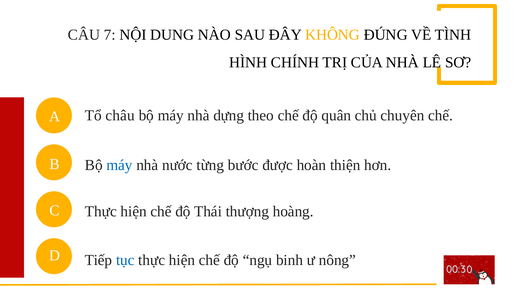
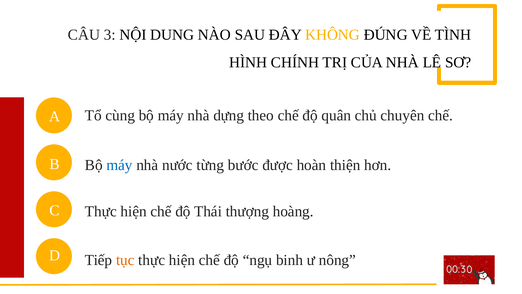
7: 7 -> 3
châu: châu -> cùng
tục colour: blue -> orange
